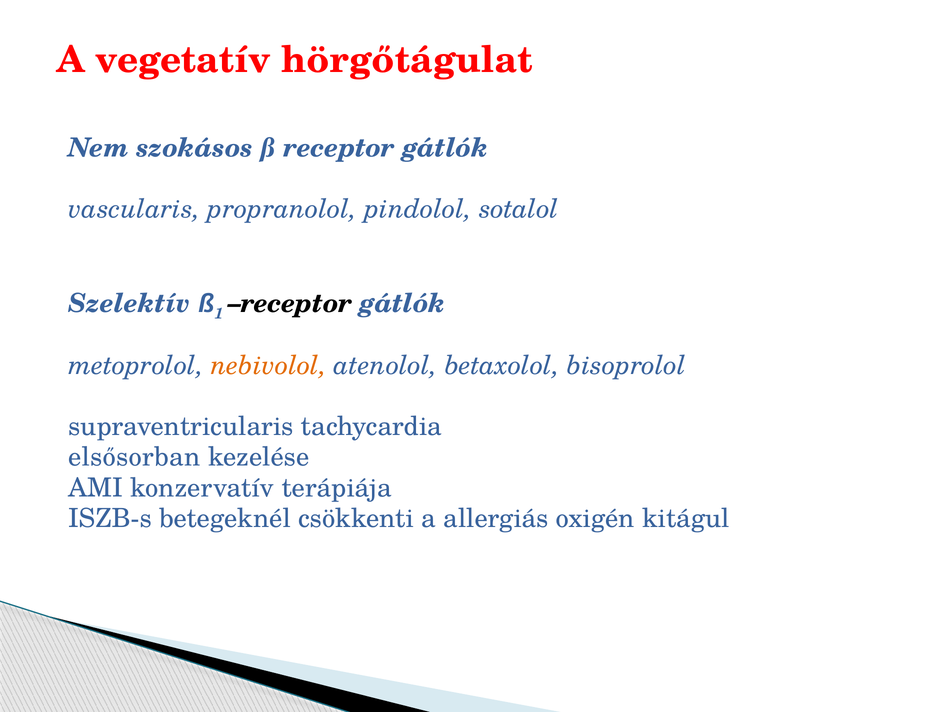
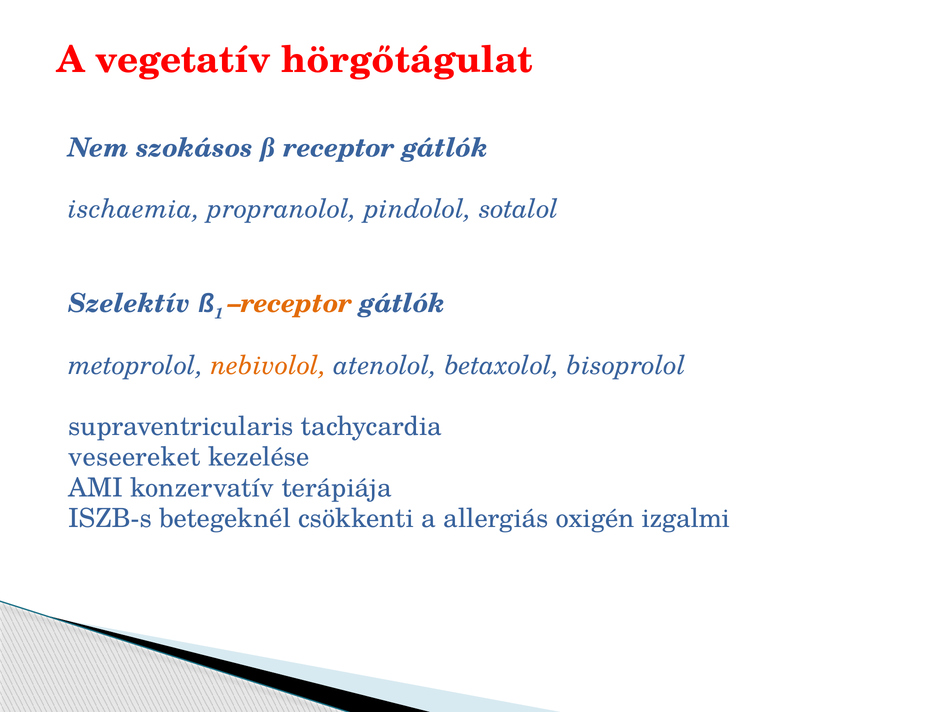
vascularis: vascularis -> ischaemia
receptor at (290, 304) colour: black -> orange
elsősorban: elsősorban -> veseereket
kitágul: kitágul -> izgalmi
